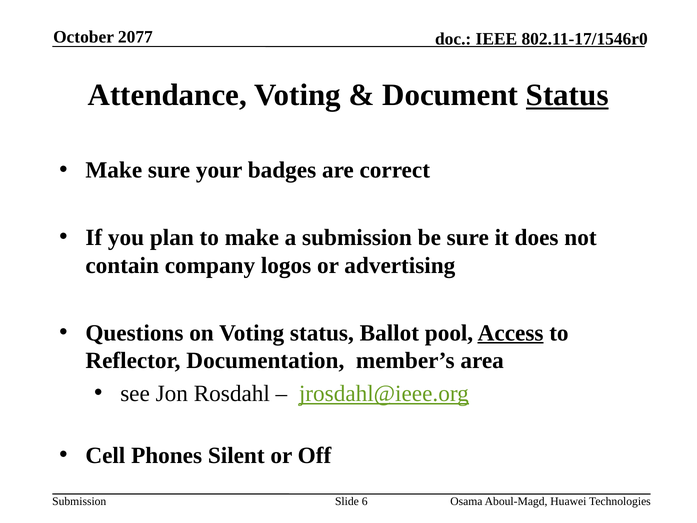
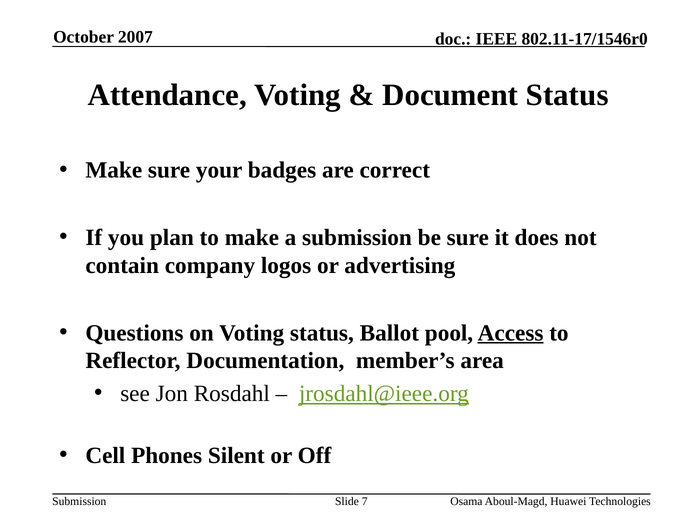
2077: 2077 -> 2007
Status at (567, 95) underline: present -> none
6: 6 -> 7
